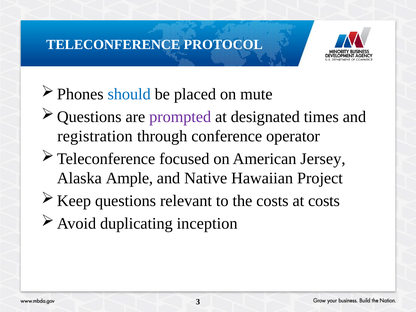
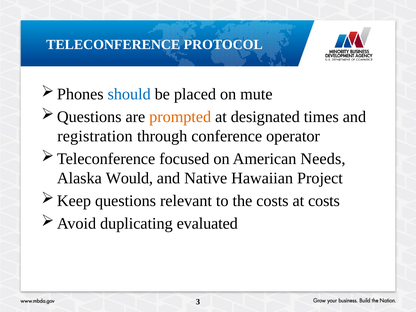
prompted colour: purple -> orange
Jersey: Jersey -> Needs
Ample: Ample -> Would
inception: inception -> evaluated
